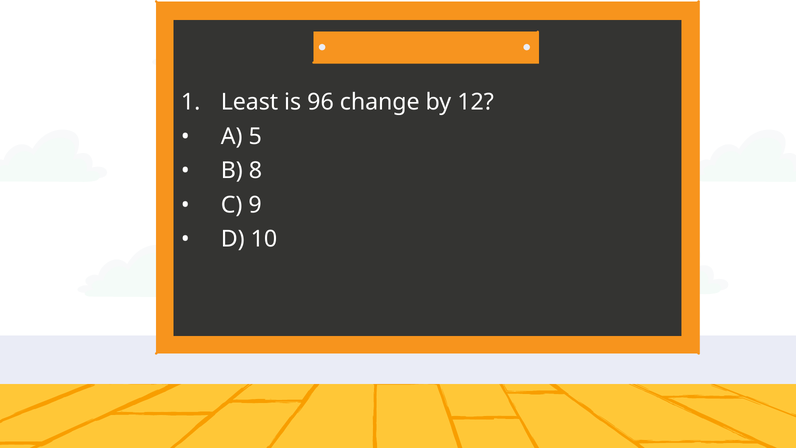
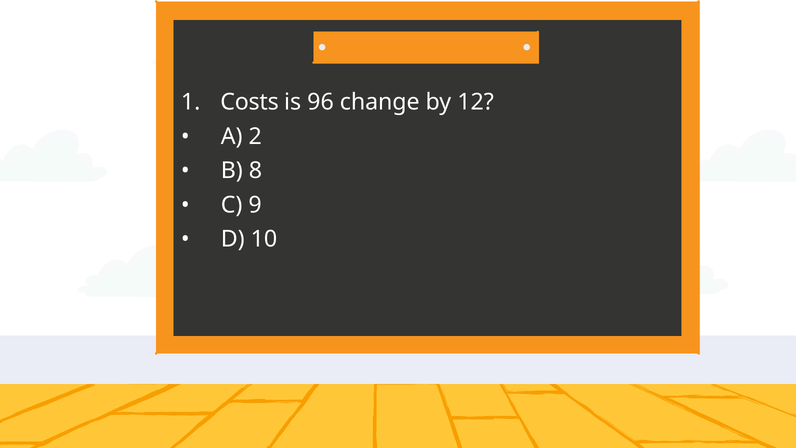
Least: Least -> Costs
5: 5 -> 2
